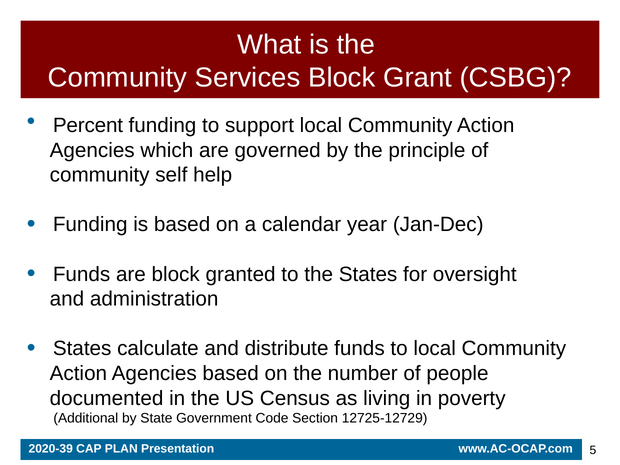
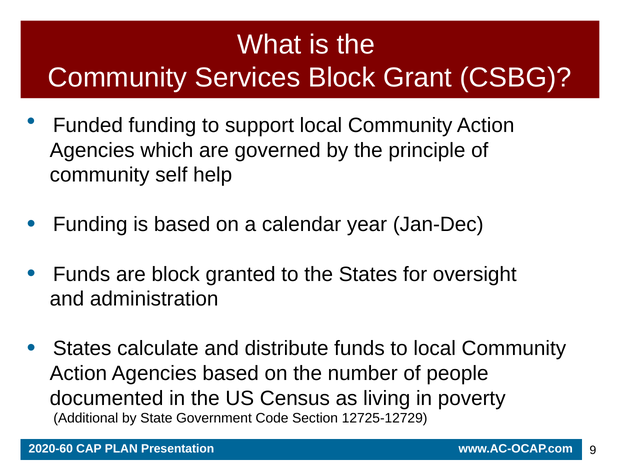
Percent: Percent -> Funded
2020-39: 2020-39 -> 2020-60
5: 5 -> 9
